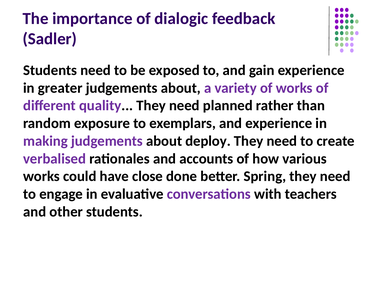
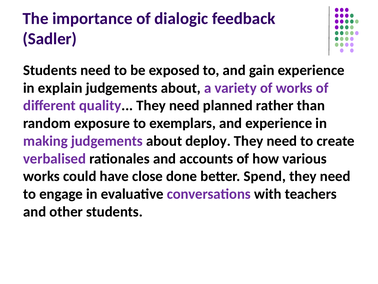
greater: greater -> explain
Spring: Spring -> Spend
